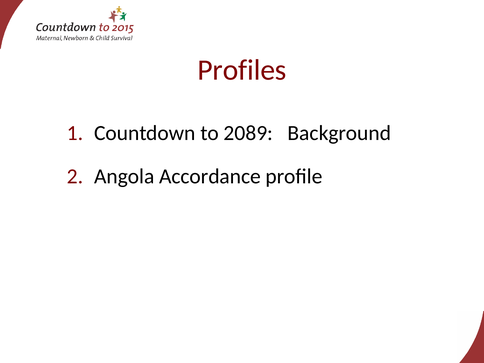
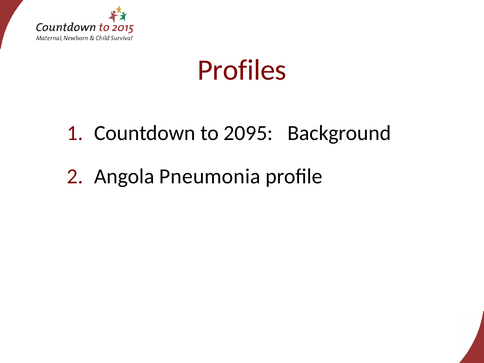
2089: 2089 -> 2095
Accordance: Accordance -> Pneumonia
